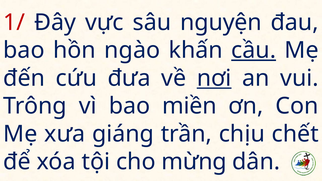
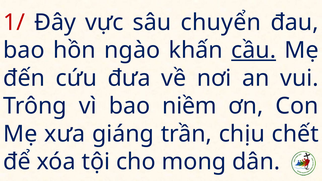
nguyện: nguyện -> chuyển
nơi underline: present -> none
miền: miền -> niềm
mừng: mừng -> mong
